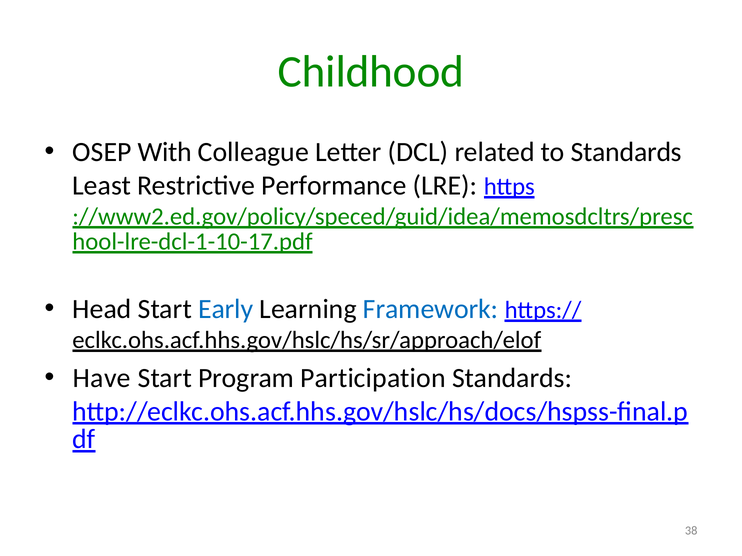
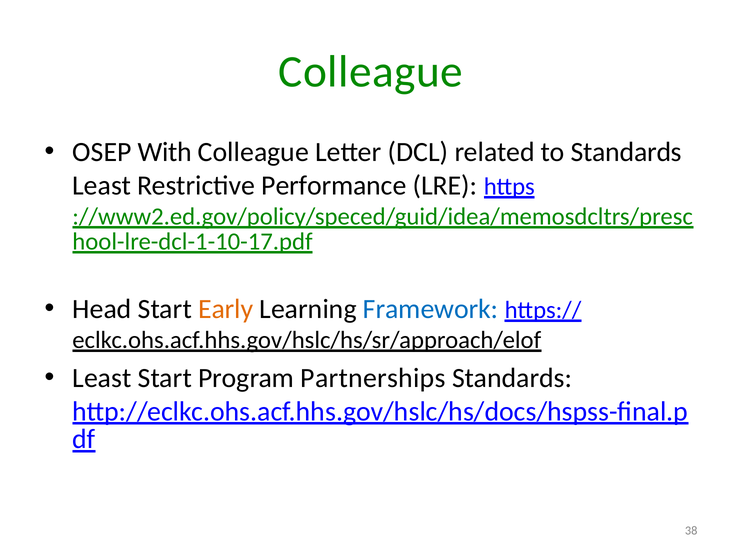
Childhood at (371, 72): Childhood -> Colleague
Early colour: blue -> orange
Have at (102, 378): Have -> Least
Participation: Participation -> Partnerships
